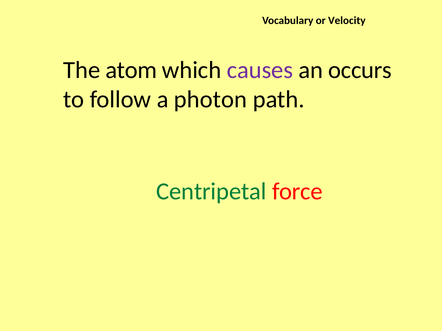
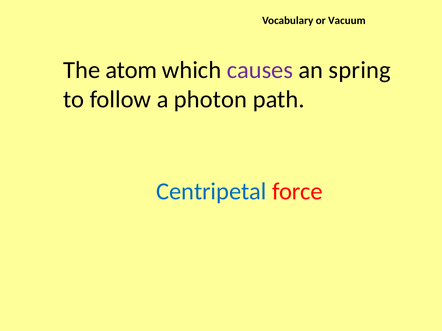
Velocity: Velocity -> Vacuum
occurs: occurs -> spring
Centripetal colour: green -> blue
